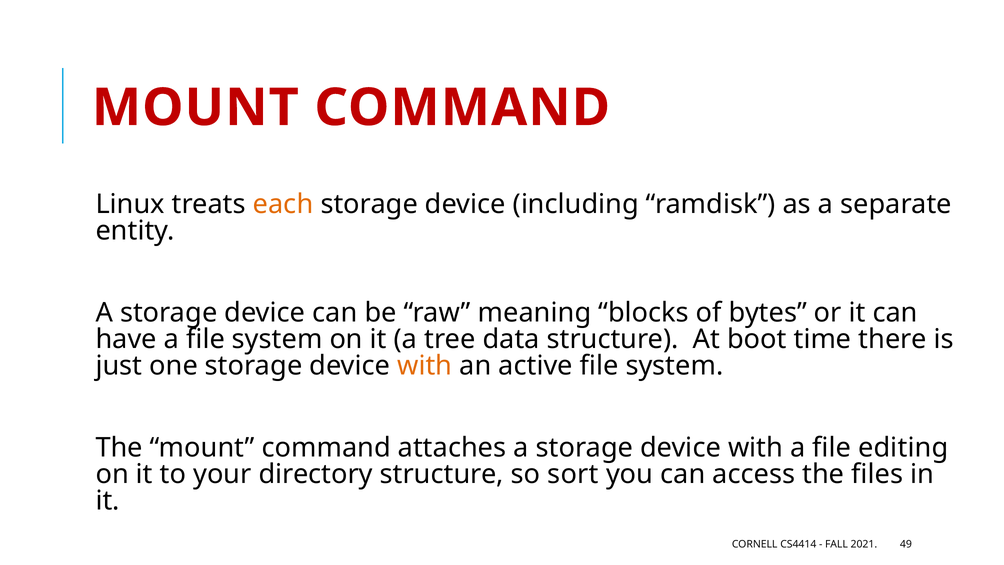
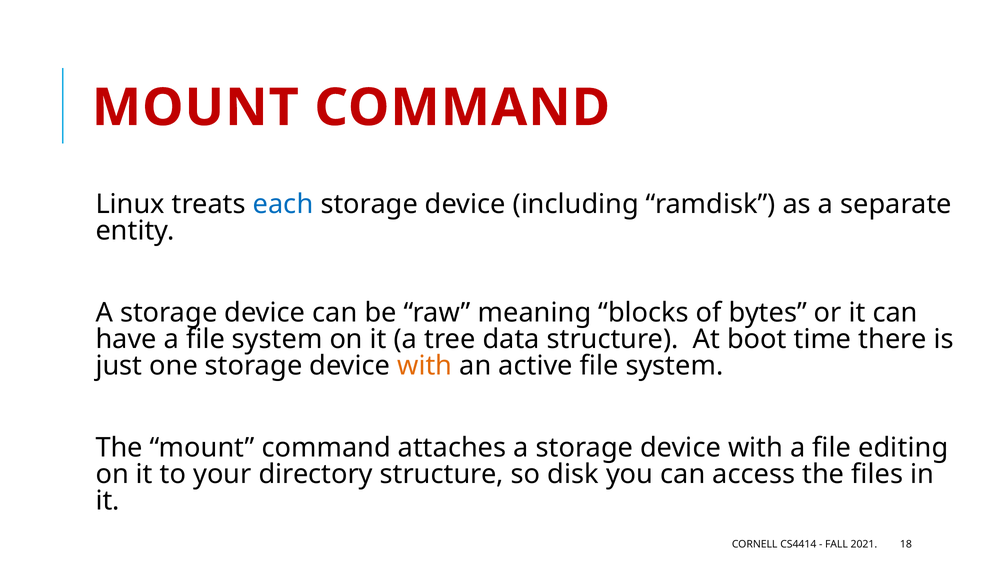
each colour: orange -> blue
sort: sort -> disk
49: 49 -> 18
